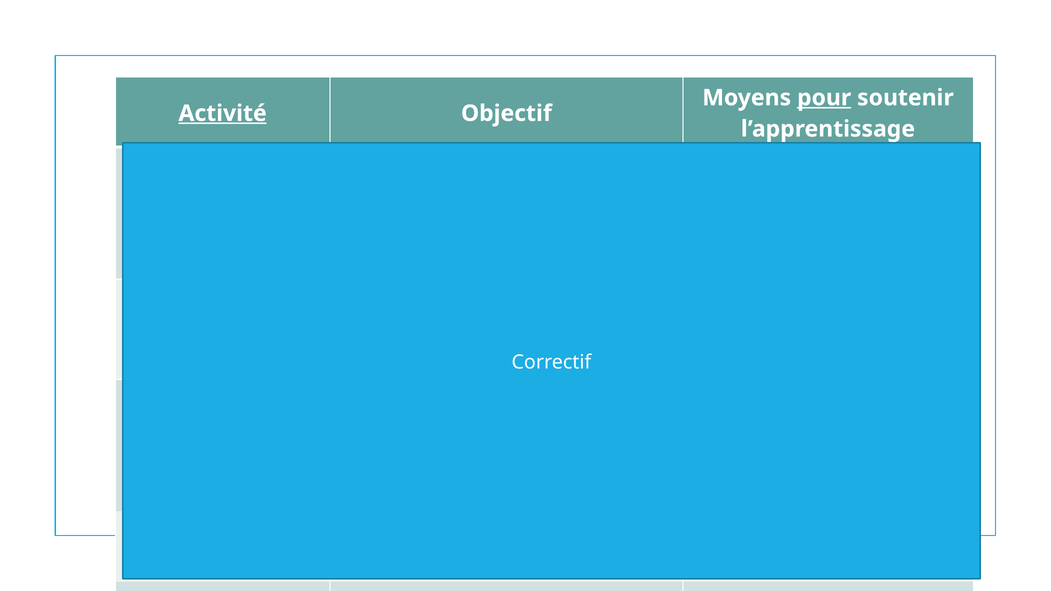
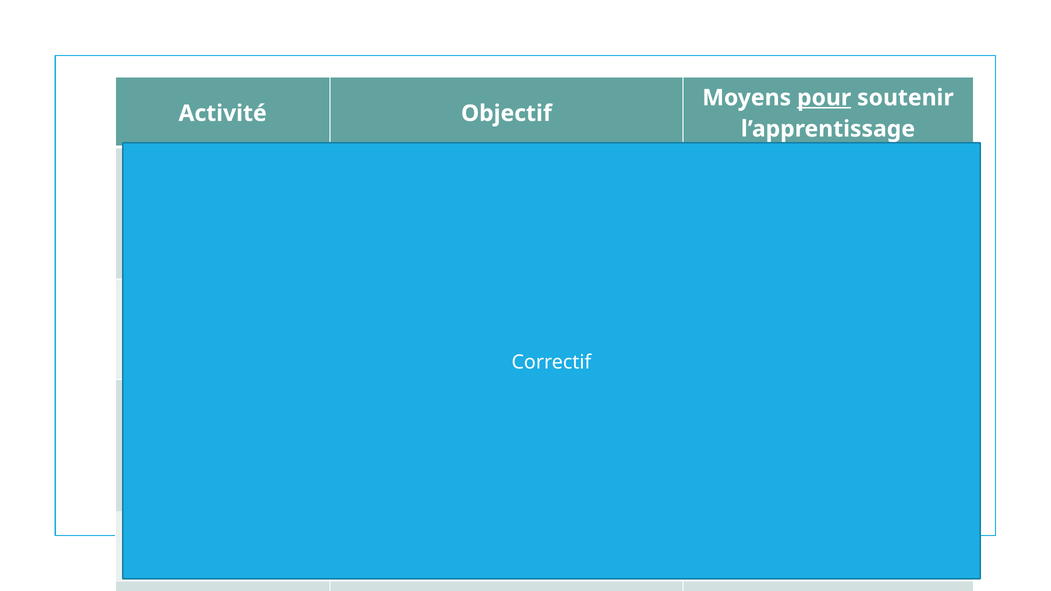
Activité underline: present -> none
